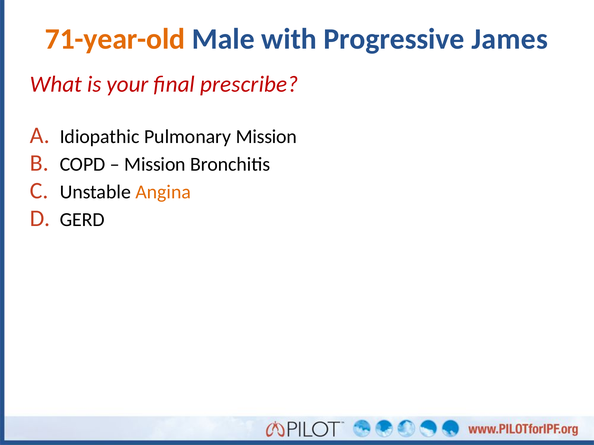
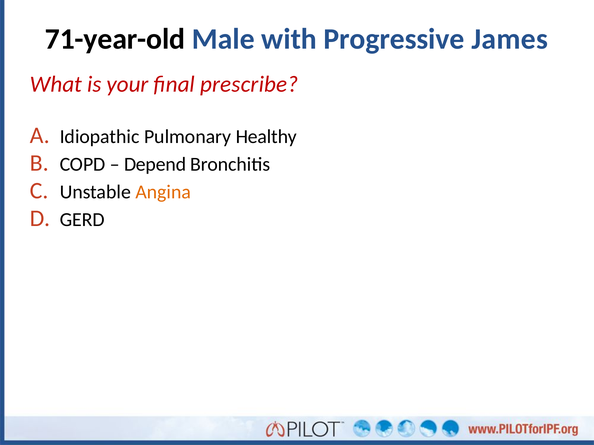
71-year-old colour: orange -> black
Pulmonary Mission: Mission -> Healthy
Mission at (155, 165): Mission -> Depend
